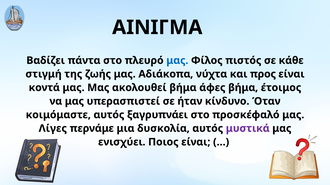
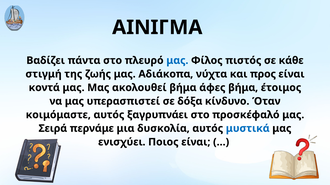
ήταν: ήταν -> δόξα
Λίγες: Λίγες -> Σειρά
μυστικά colour: purple -> blue
